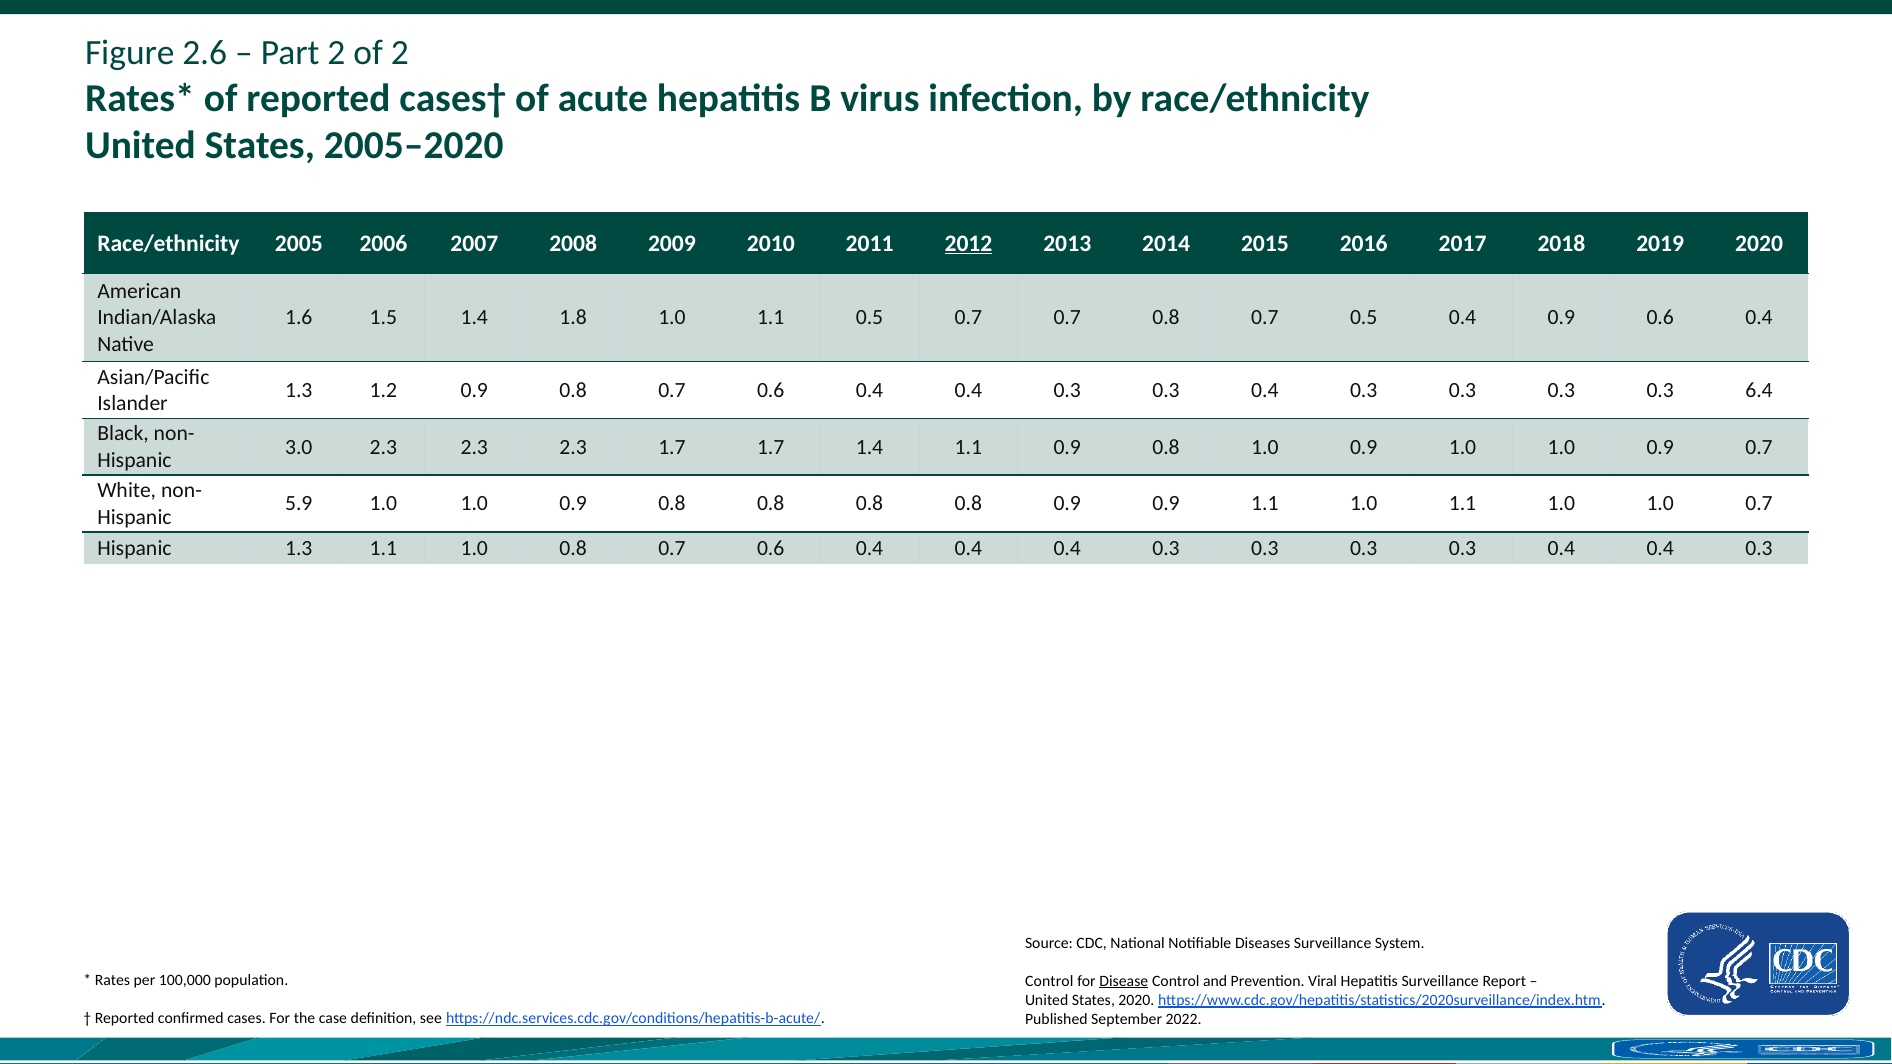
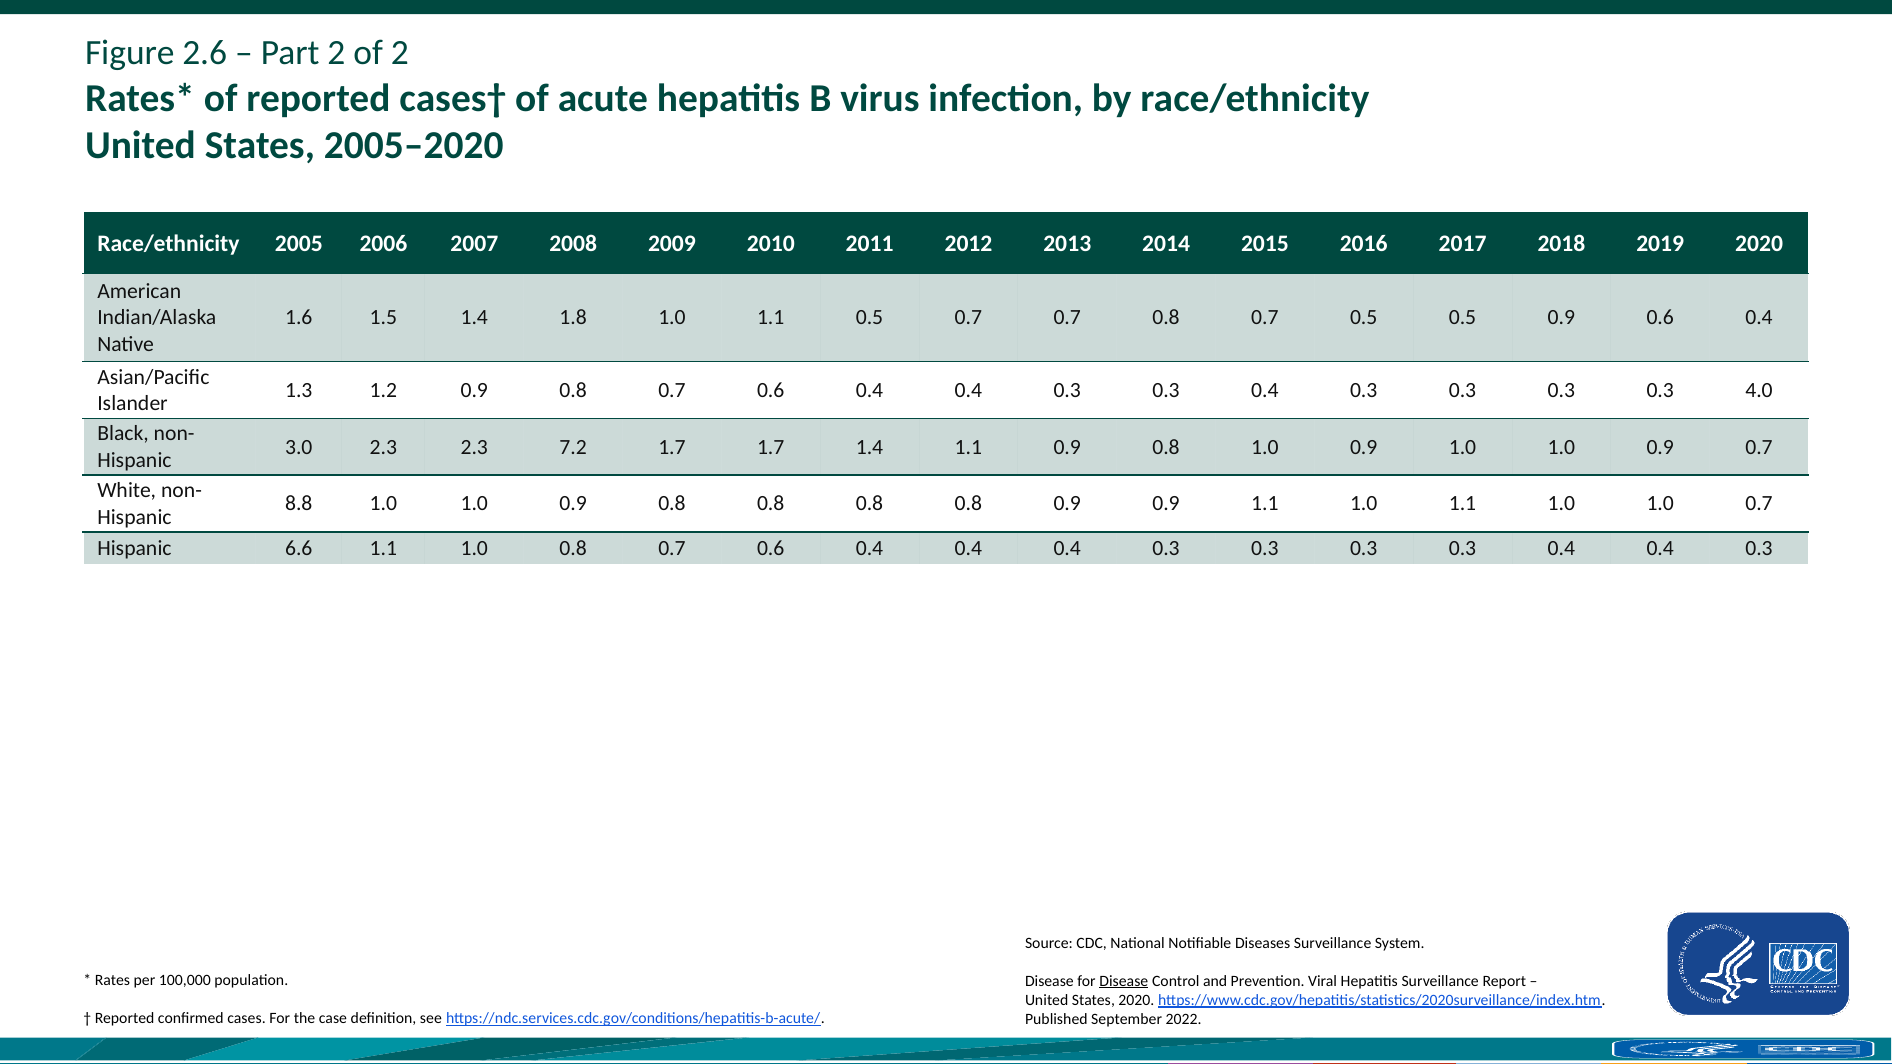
2012 underline: present -> none
0.5 0.4: 0.4 -> 0.5
6.4: 6.4 -> 4.0
2.3 2.3 2.3: 2.3 -> 7.2
5.9: 5.9 -> 8.8
Hispanic 1.3: 1.3 -> 6.6
Control at (1049, 981): Control -> Disease
